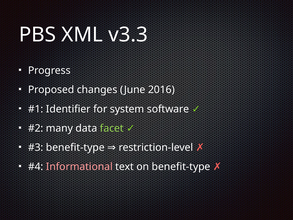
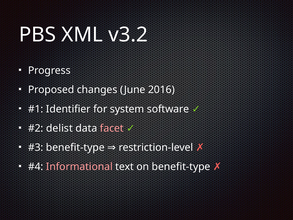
v3.3: v3.3 -> v3.2
many: many -> delist
facet colour: light green -> pink
